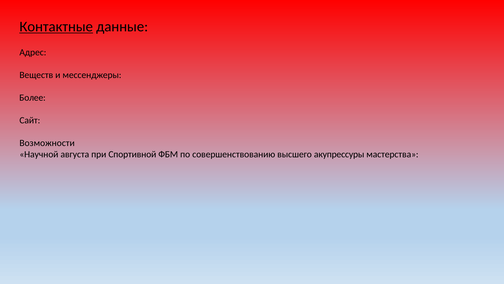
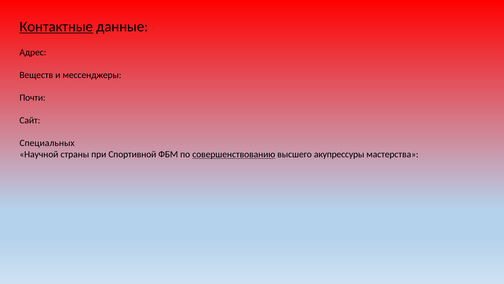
Более: Более -> Почти
Возможности: Возможности -> Специальных
августа: августа -> страны
совершенствованию underline: none -> present
